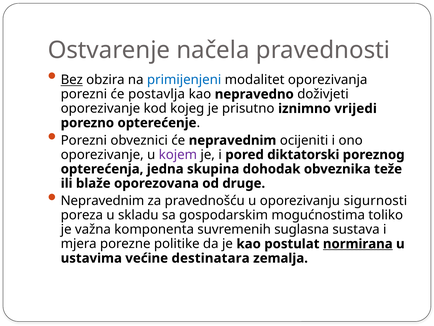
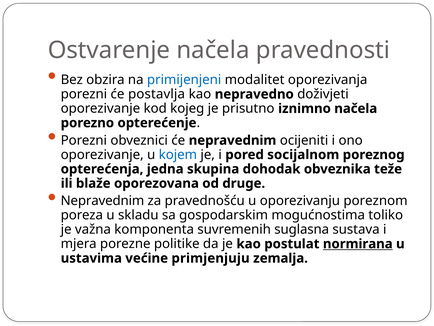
Bez underline: present -> none
iznimno vrijedi: vrijedi -> načela
kojem colour: purple -> blue
diktatorski: diktatorski -> socijalnom
sigurnosti: sigurnosti -> poreznom
destinatara: destinatara -> primjenjuju
